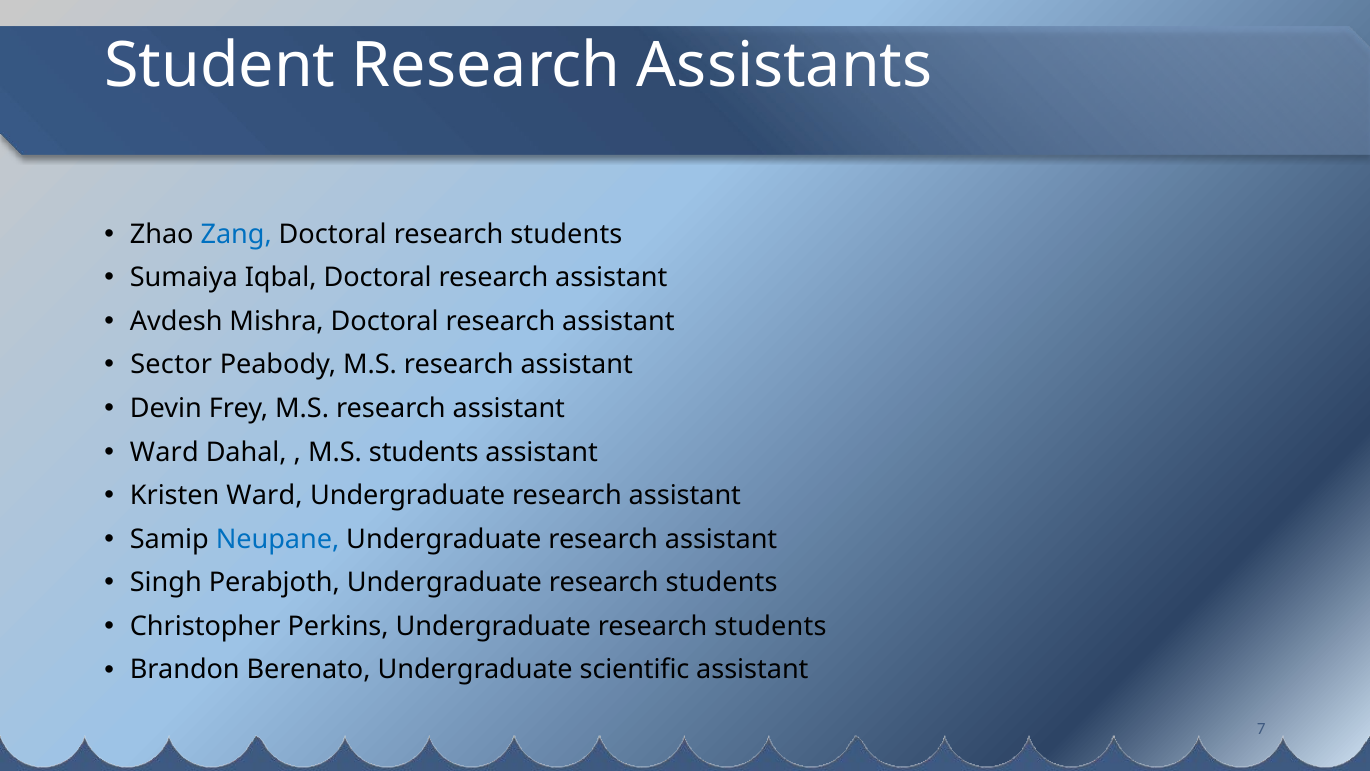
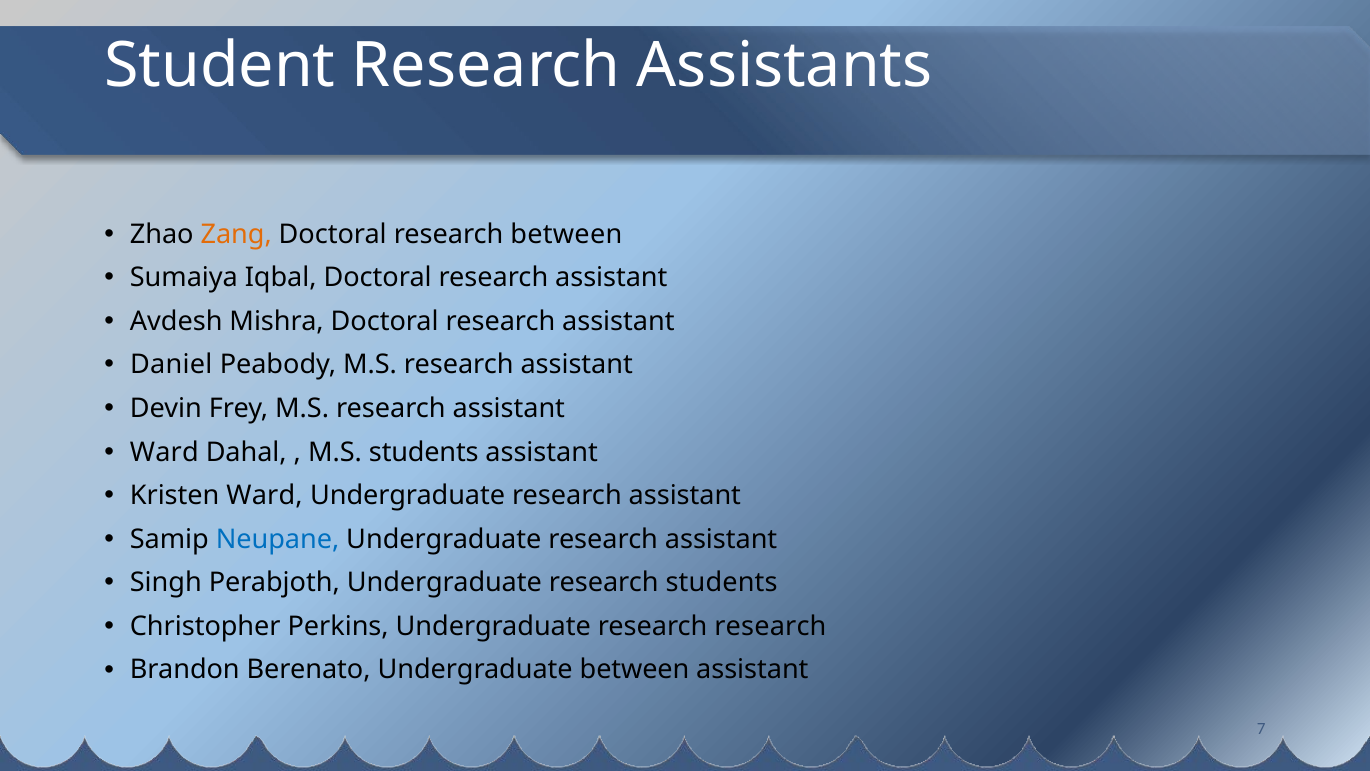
Zang colour: blue -> orange
Doctoral research students: students -> between
Sector: Sector -> Daniel
Perkins Undergraduate research students: students -> research
Undergraduate scientific: scientific -> between
